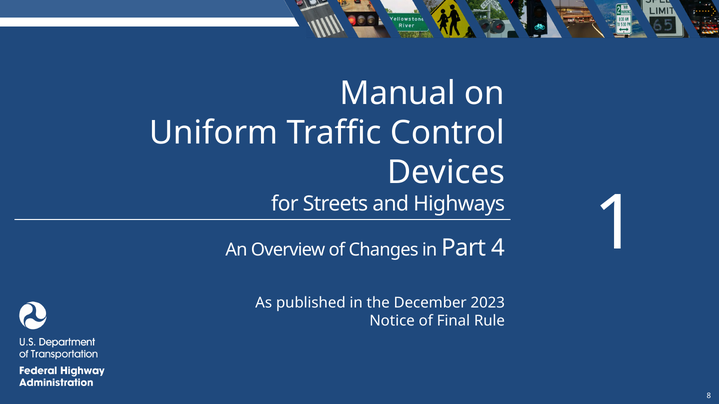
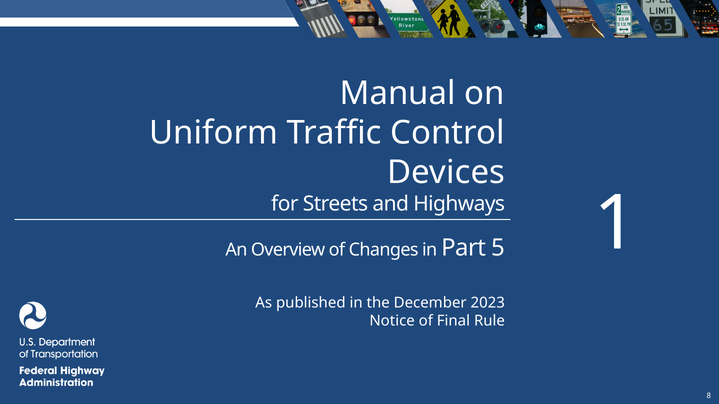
4: 4 -> 5
